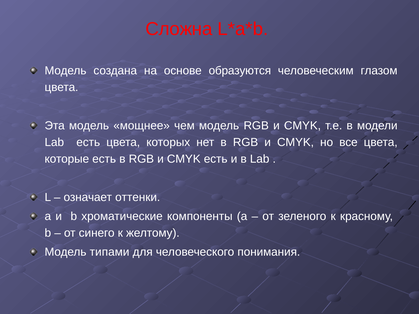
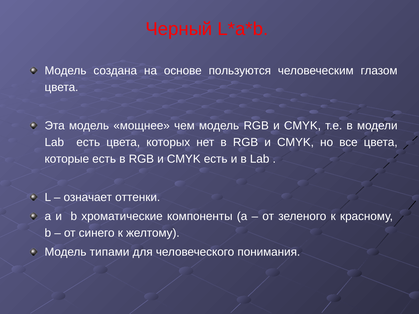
Сложна: Сложна -> Черный
образуются: образуются -> пользуются
